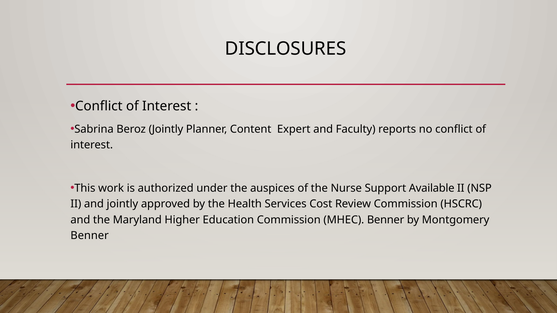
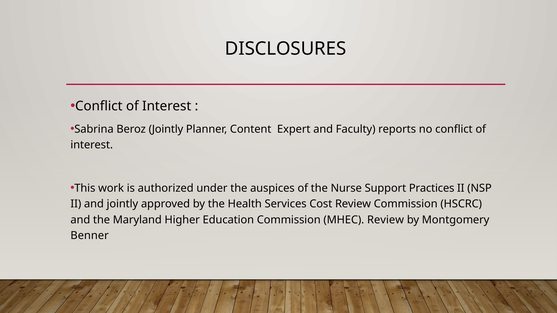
Available: Available -> Practices
MHEC Benner: Benner -> Review
